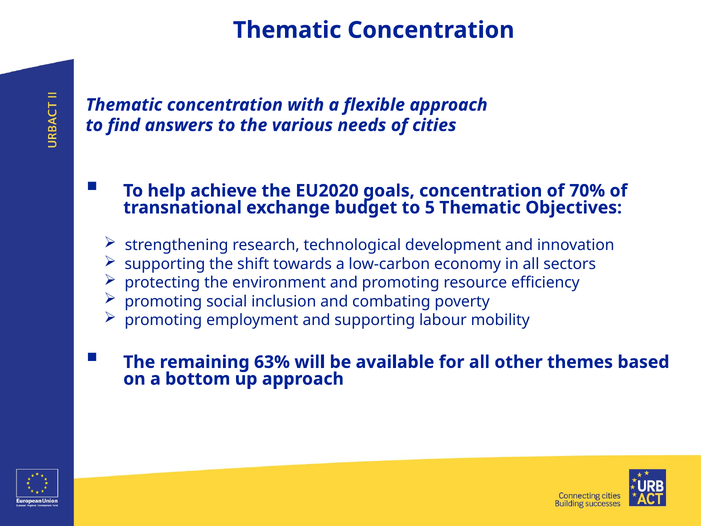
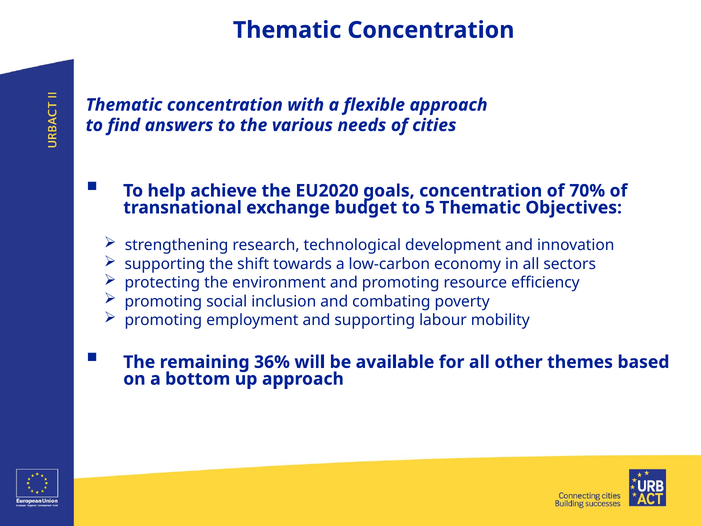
63%: 63% -> 36%
